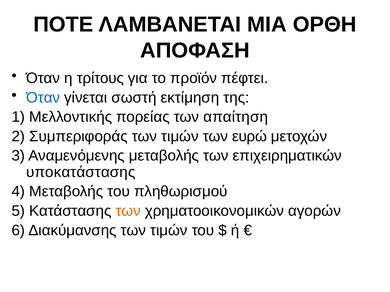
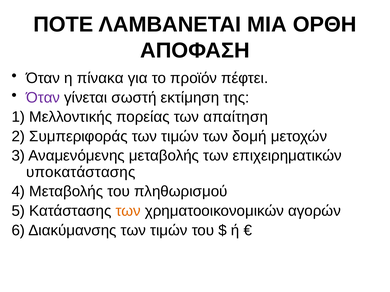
τρίτους: τρίτους -> πίνακα
Όταν at (43, 98) colour: blue -> purple
ευρώ: ευρώ -> δομή
